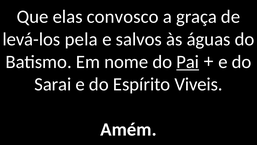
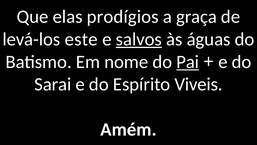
convosco: convosco -> prodígios
pela: pela -> este
salvos underline: none -> present
